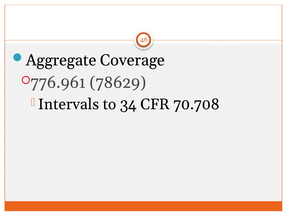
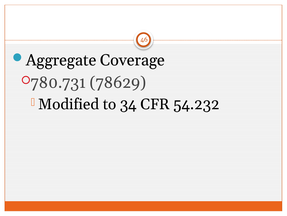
776.961: 776.961 -> 780.731
Intervals: Intervals -> Modified
70.708: 70.708 -> 54.232
